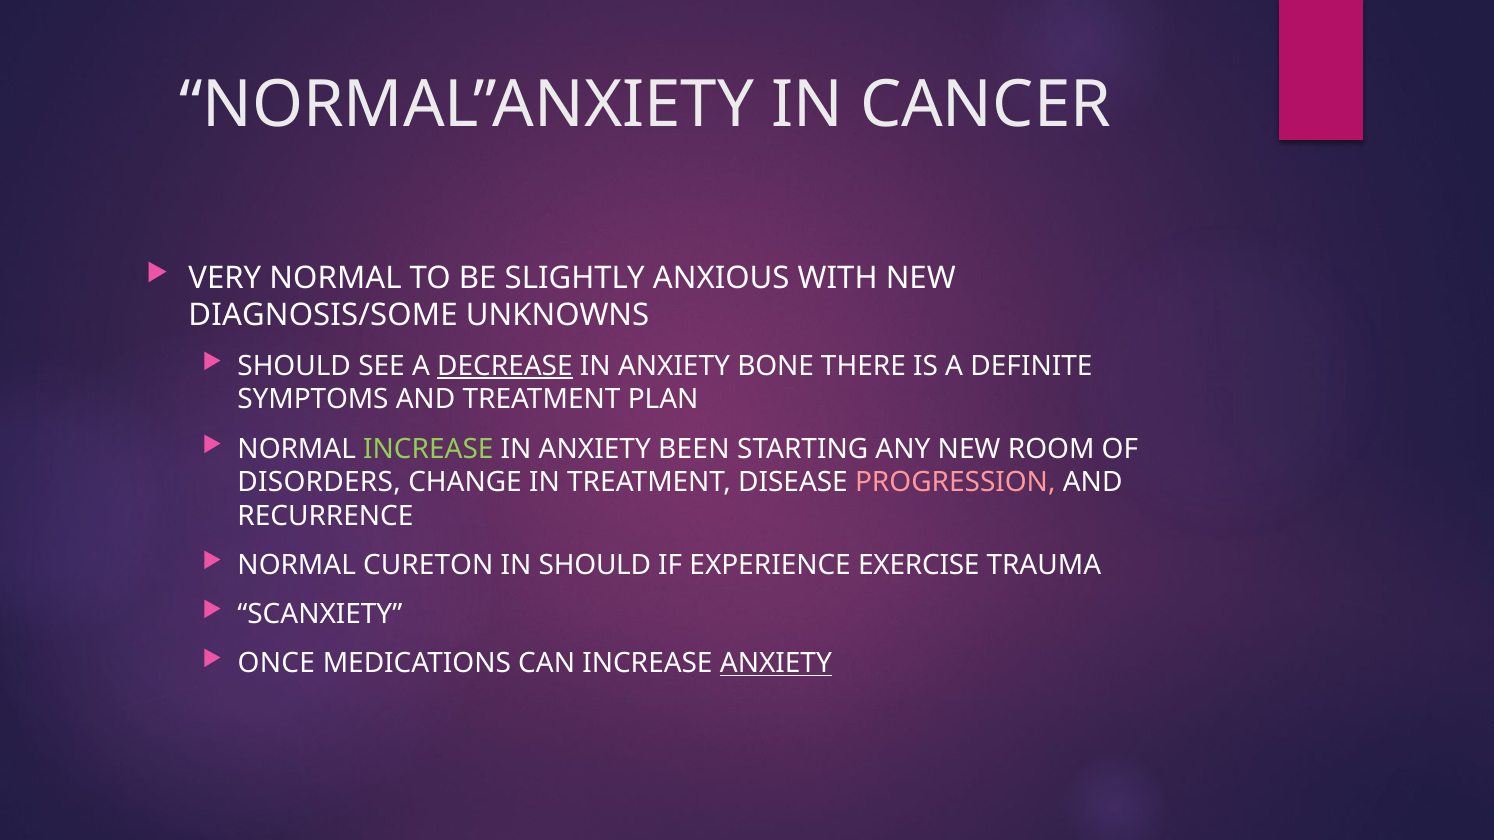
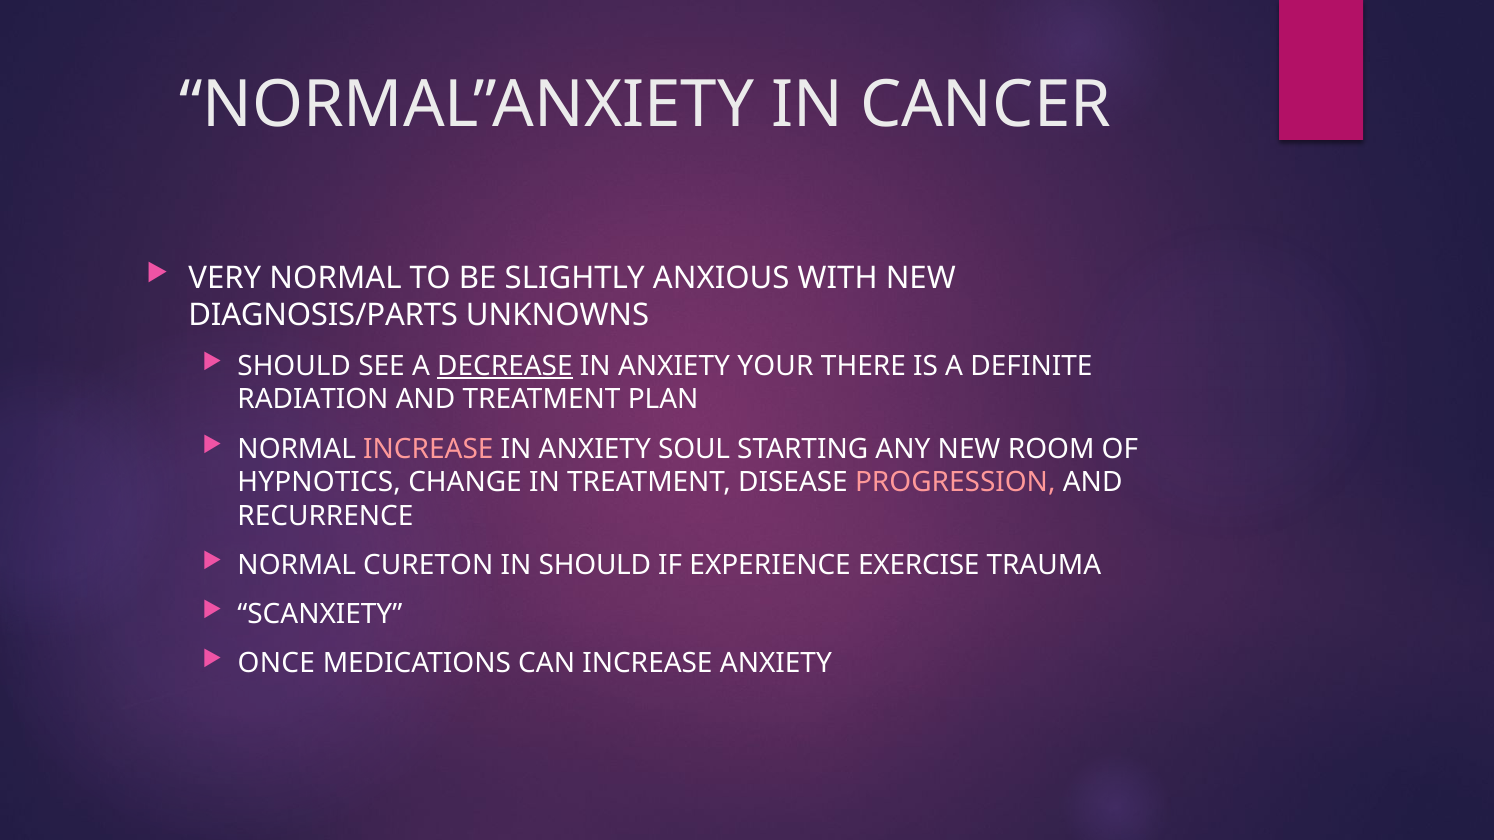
DIAGNOSIS/SOME: DIAGNOSIS/SOME -> DIAGNOSIS/PARTS
BONE: BONE -> YOUR
SYMPTOMS: SYMPTOMS -> RADIATION
INCREASE at (428, 449) colour: light green -> pink
BEEN: BEEN -> SOUL
DISORDERS: DISORDERS -> HYPNOTICS
ANXIETY at (776, 664) underline: present -> none
